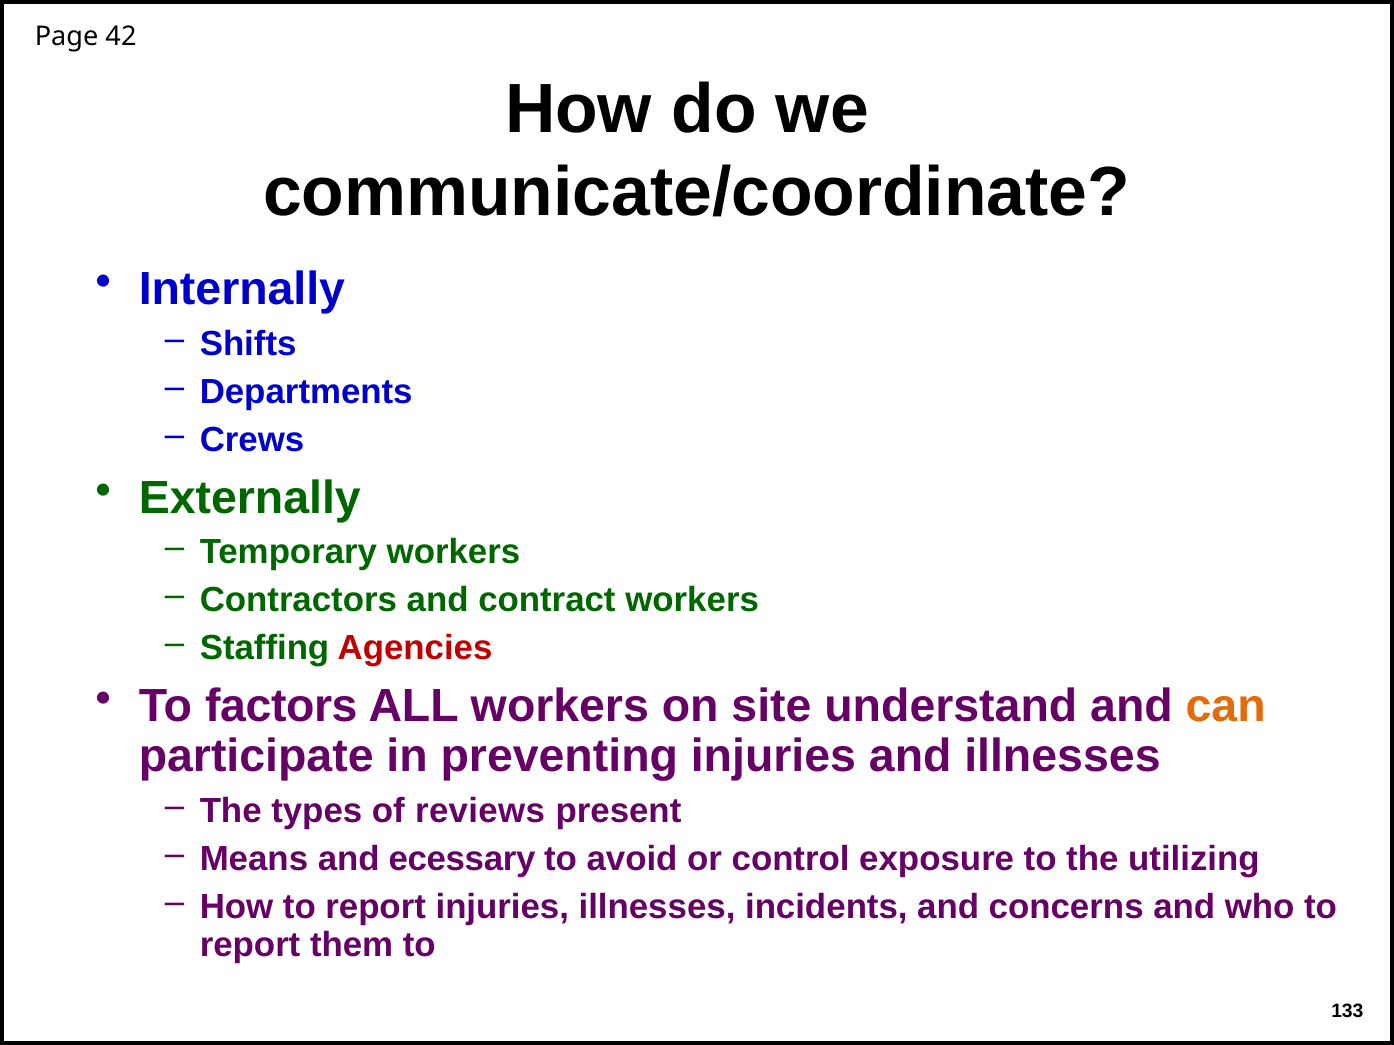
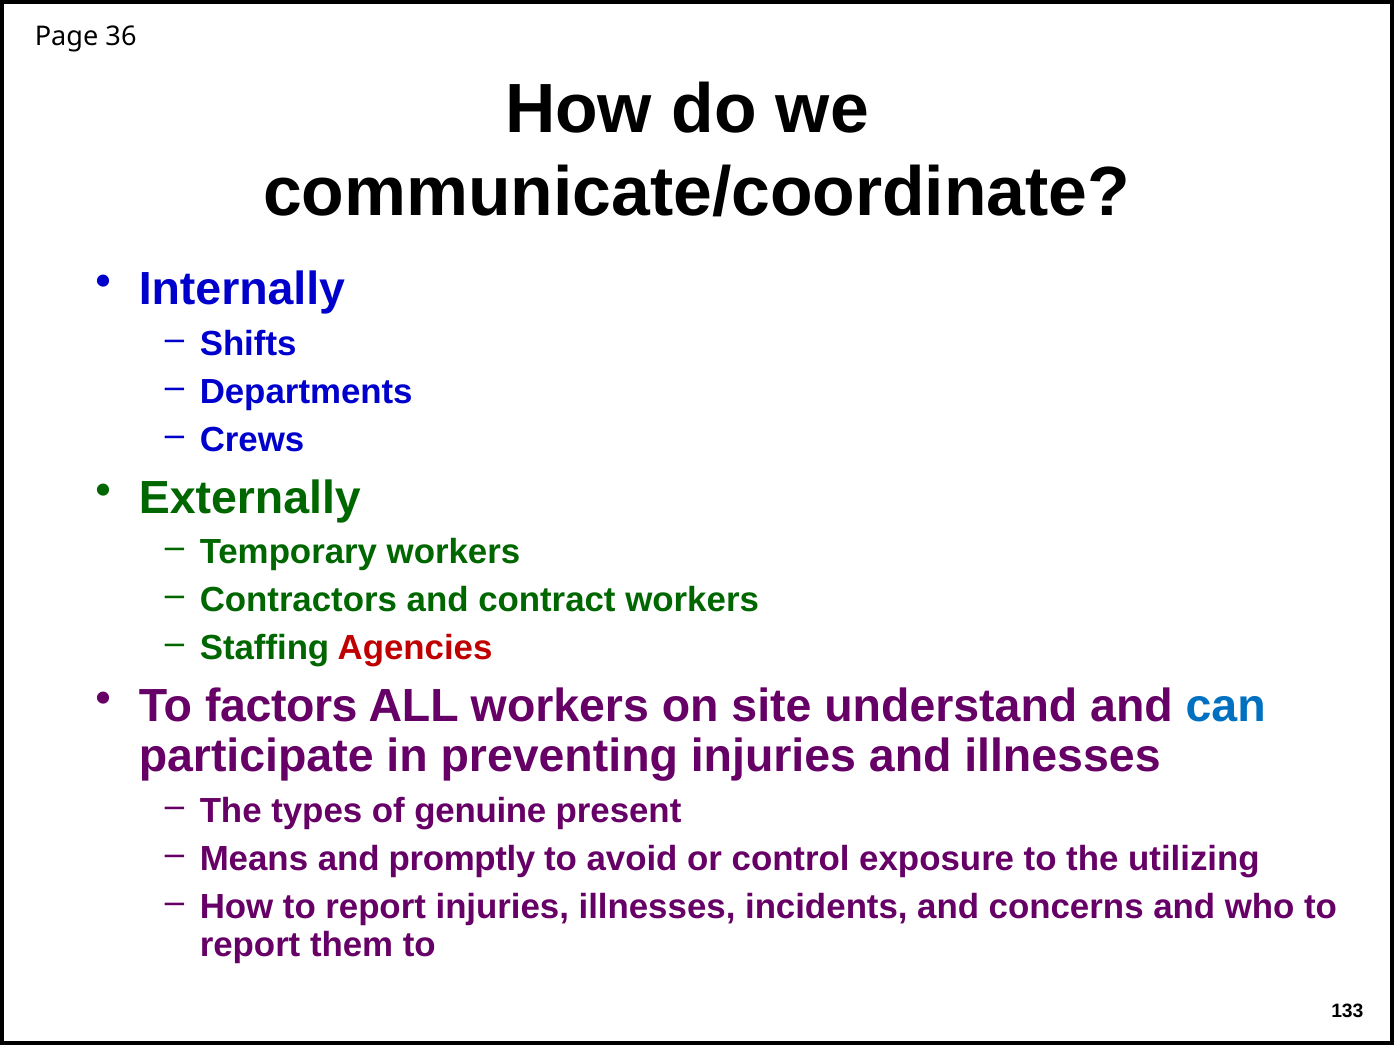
42: 42 -> 36
can colour: orange -> blue
reviews: reviews -> genuine
ecessary: ecessary -> promptly
